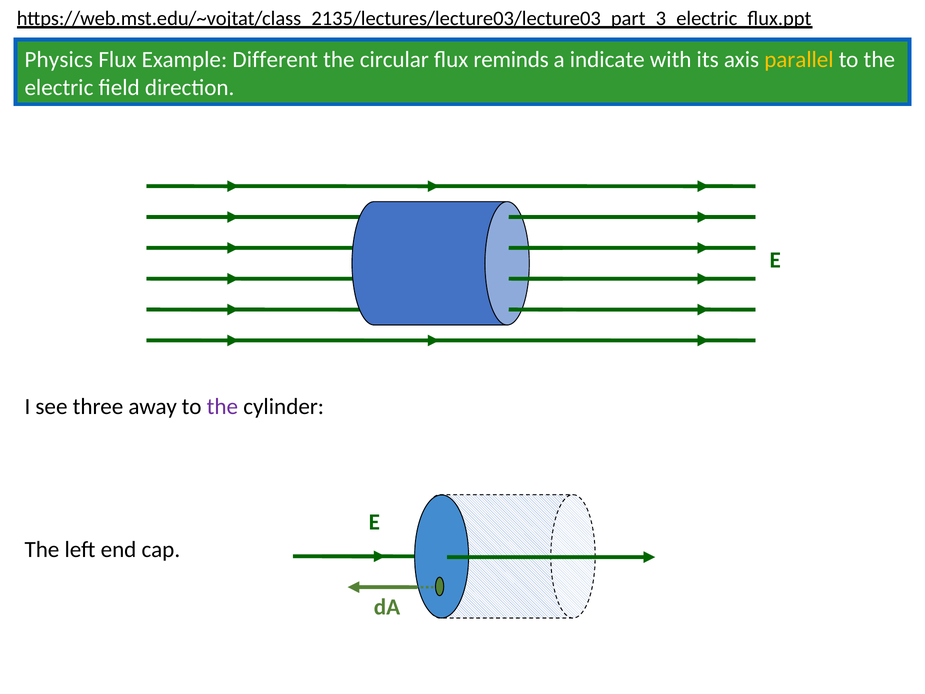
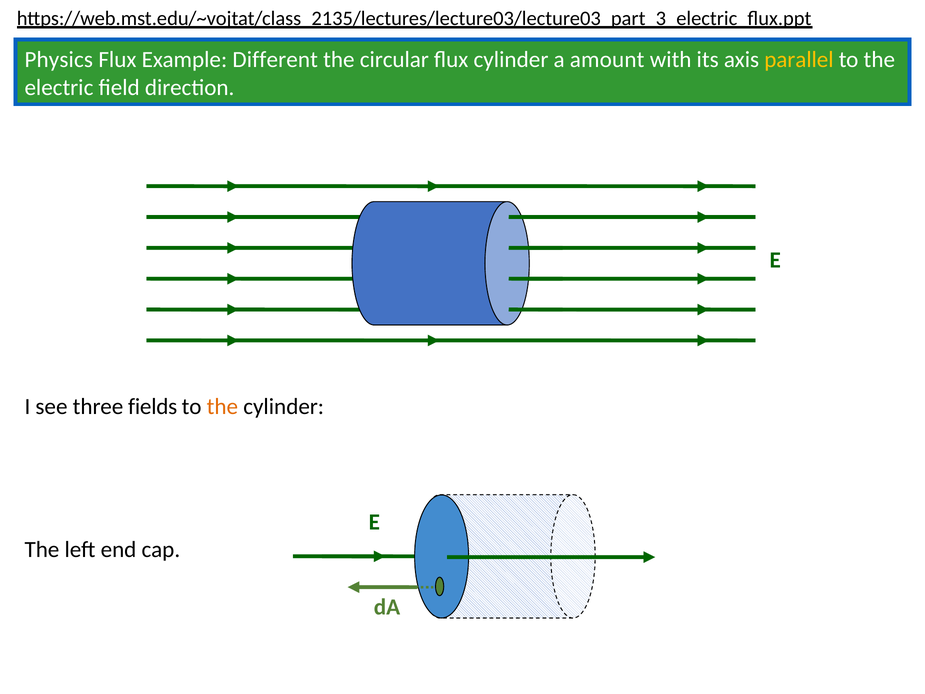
flux reminds: reminds -> cylinder
indicate: indicate -> amount
away: away -> fields
the at (222, 407) colour: purple -> orange
